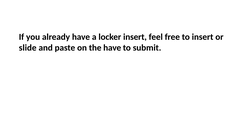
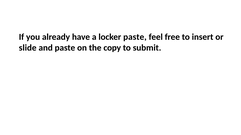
locker insert: insert -> paste
the have: have -> copy
